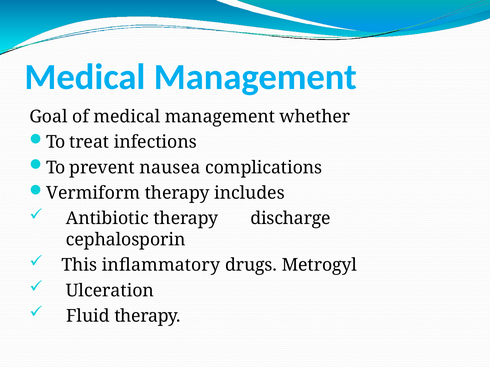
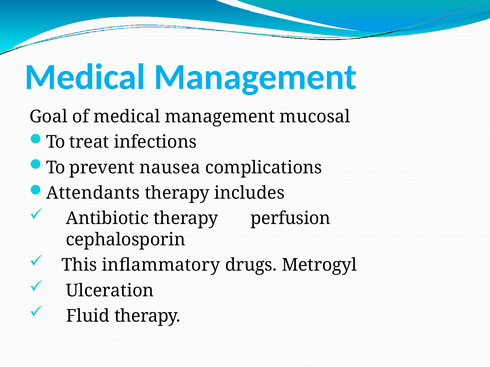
whether: whether -> mucosal
Vermiform: Vermiform -> Attendants
discharge: discharge -> perfusion
